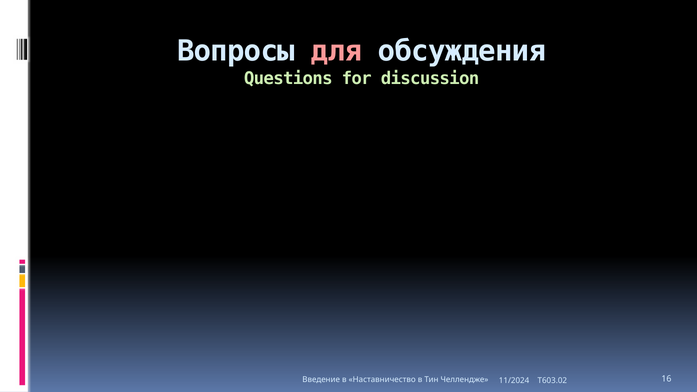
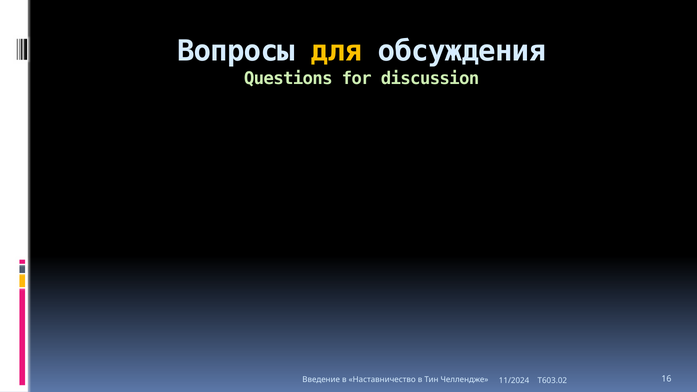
для colour: pink -> yellow
